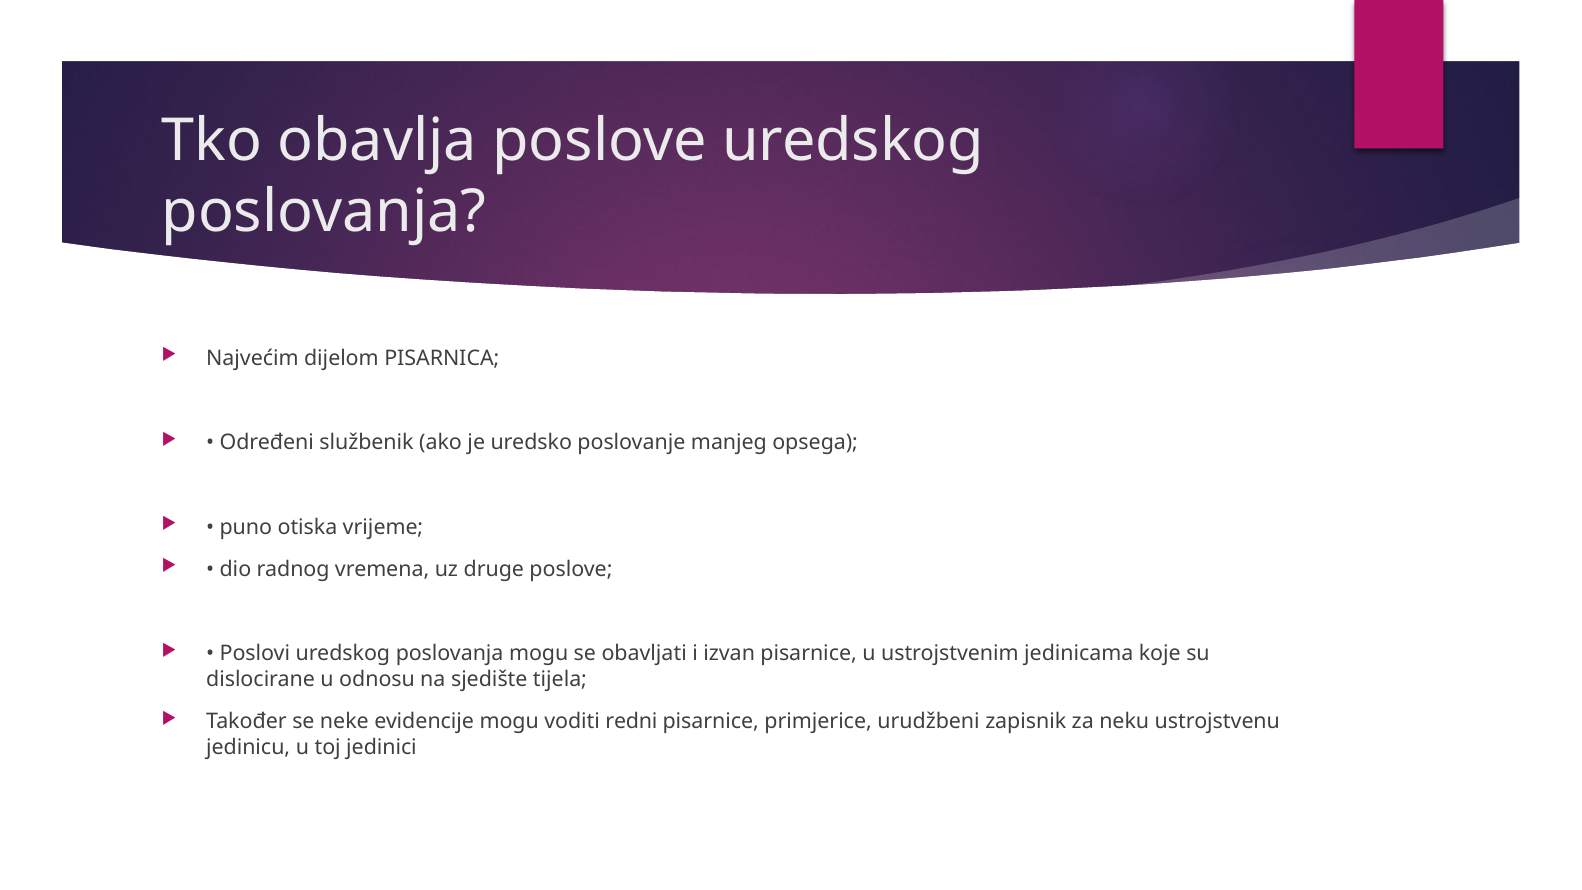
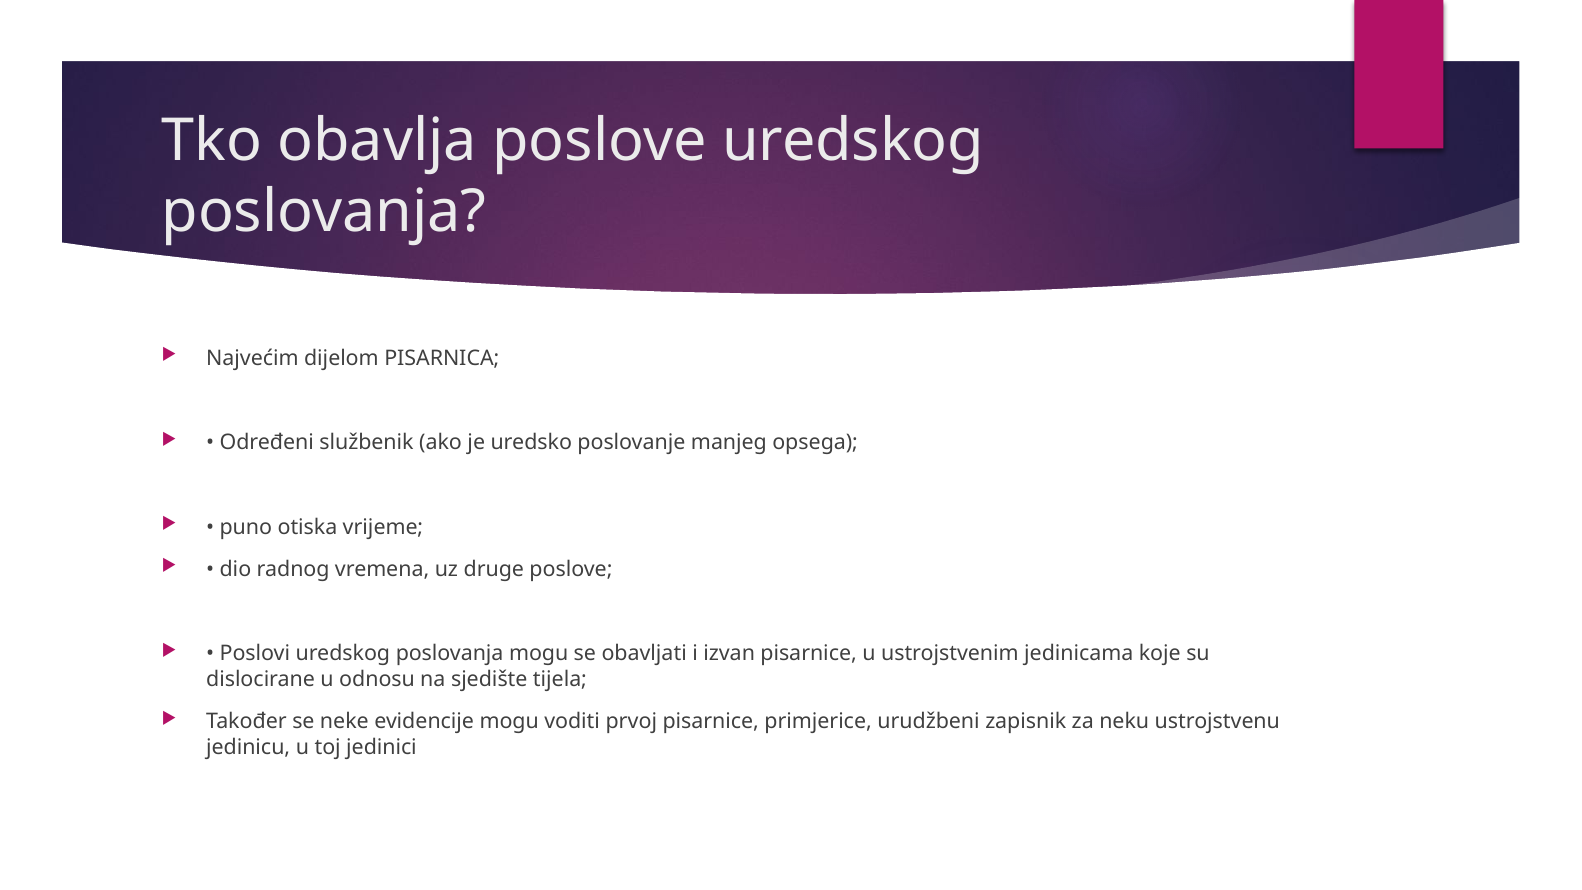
redni: redni -> prvoj
